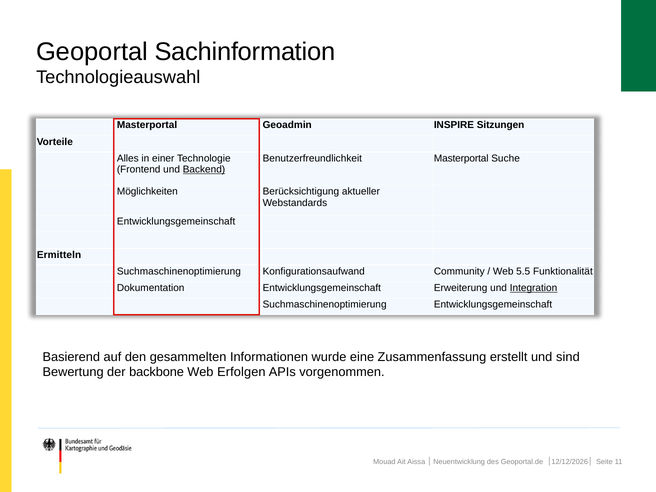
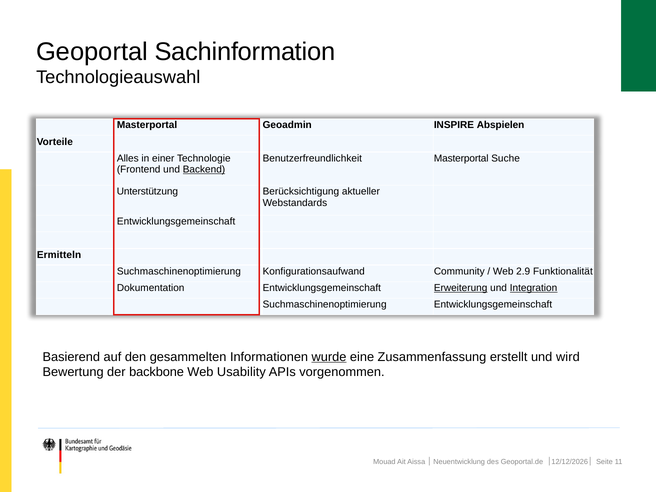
Sitzungen: Sitzungen -> Abspielen
Möglichkeiten: Möglichkeiten -> Unterstützung
5.5: 5.5 -> 2.9
Erweiterung underline: none -> present
wurde underline: none -> present
sind: sind -> wird
Erfolgen: Erfolgen -> Usability
